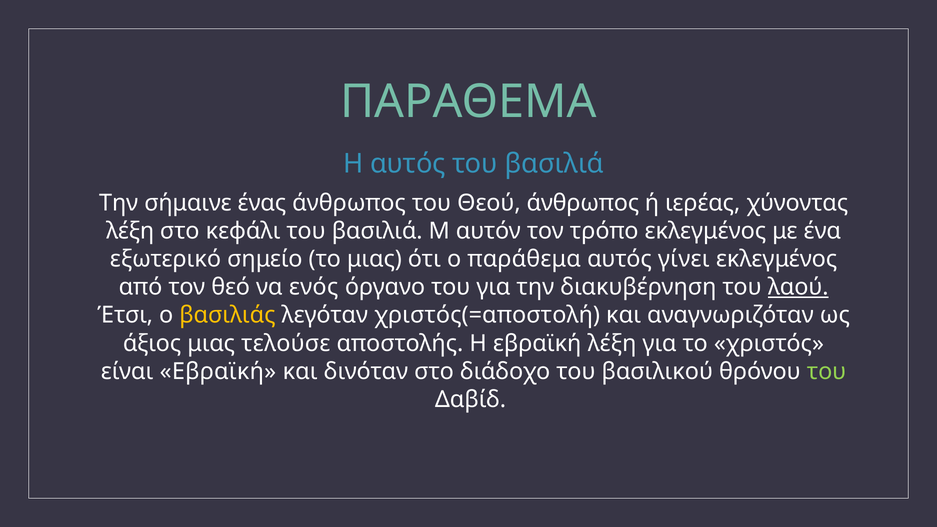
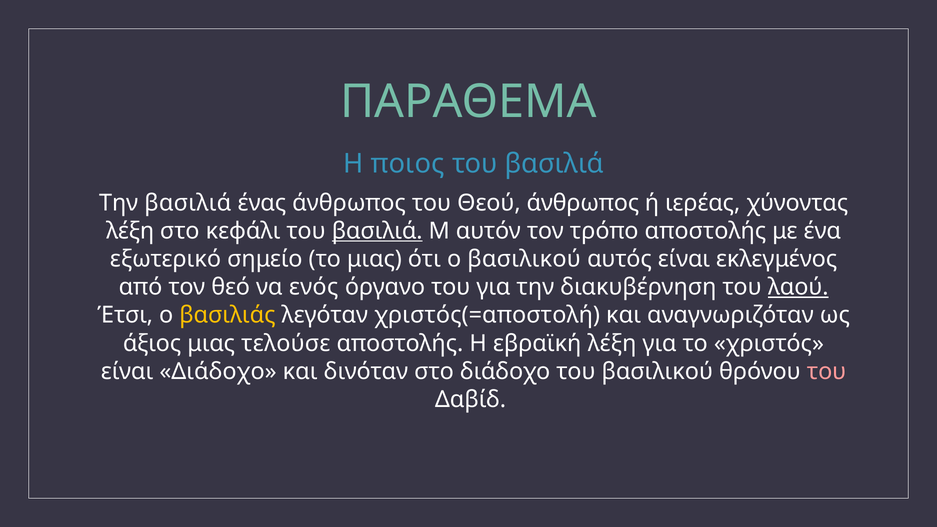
H αυτός: αυτός -> ποιος
Την σήμαινε: σήμαινε -> βασιλιά
βασιλιά at (377, 231) underline: none -> present
τρόπο εκλεγμένος: εκλεγμένος -> αποστολής
ο παράθεμα: παράθεμα -> βασιλικού
αυτός γίνει: γίνει -> είναι
είναι Εβραϊκή: Εβραϊκή -> Διάδοχο
του at (827, 371) colour: light green -> pink
